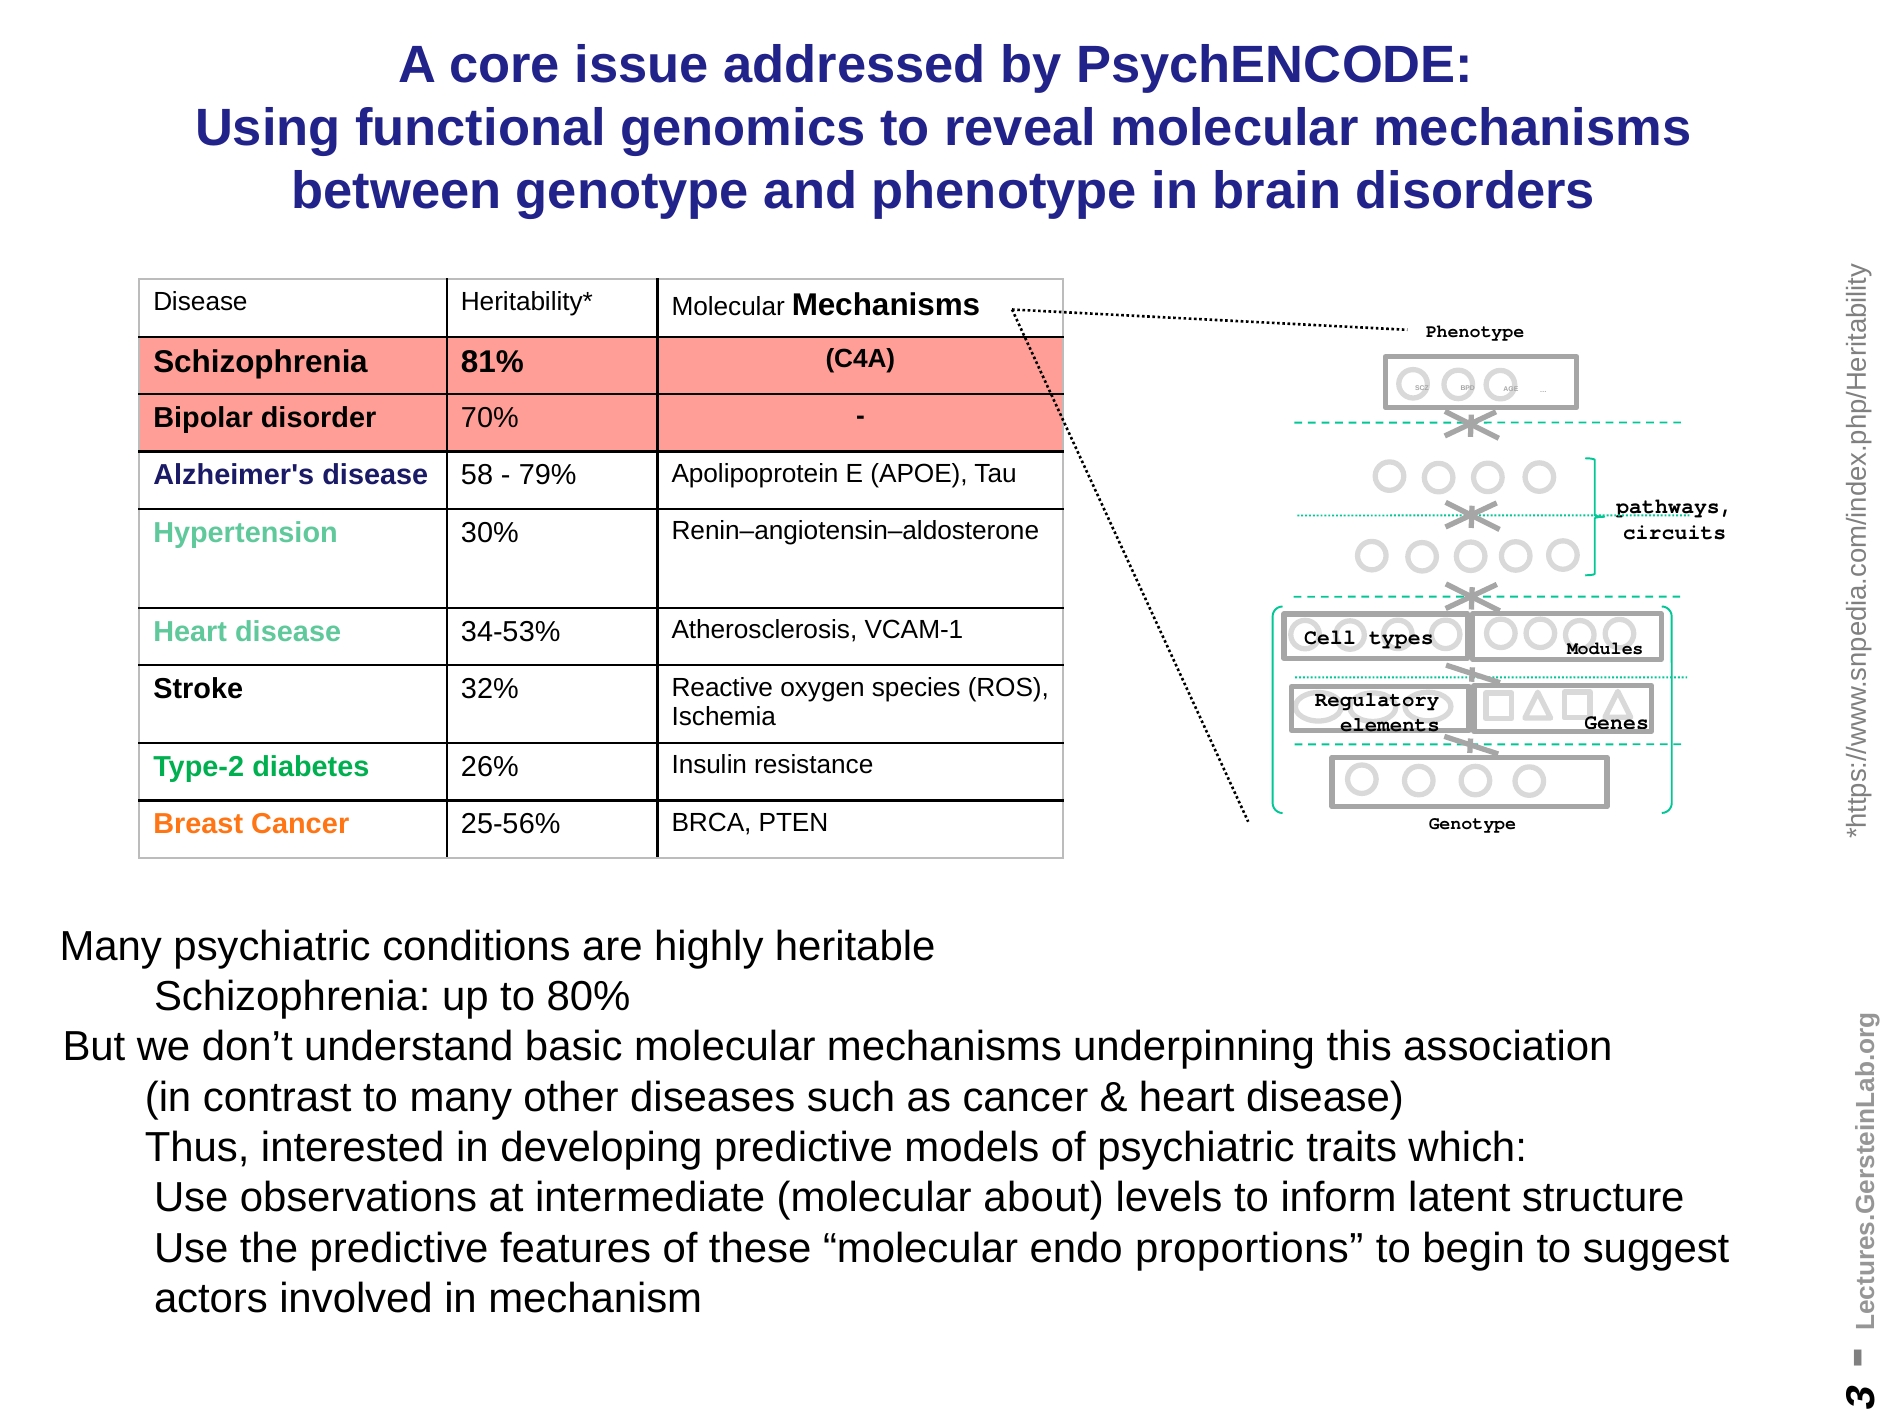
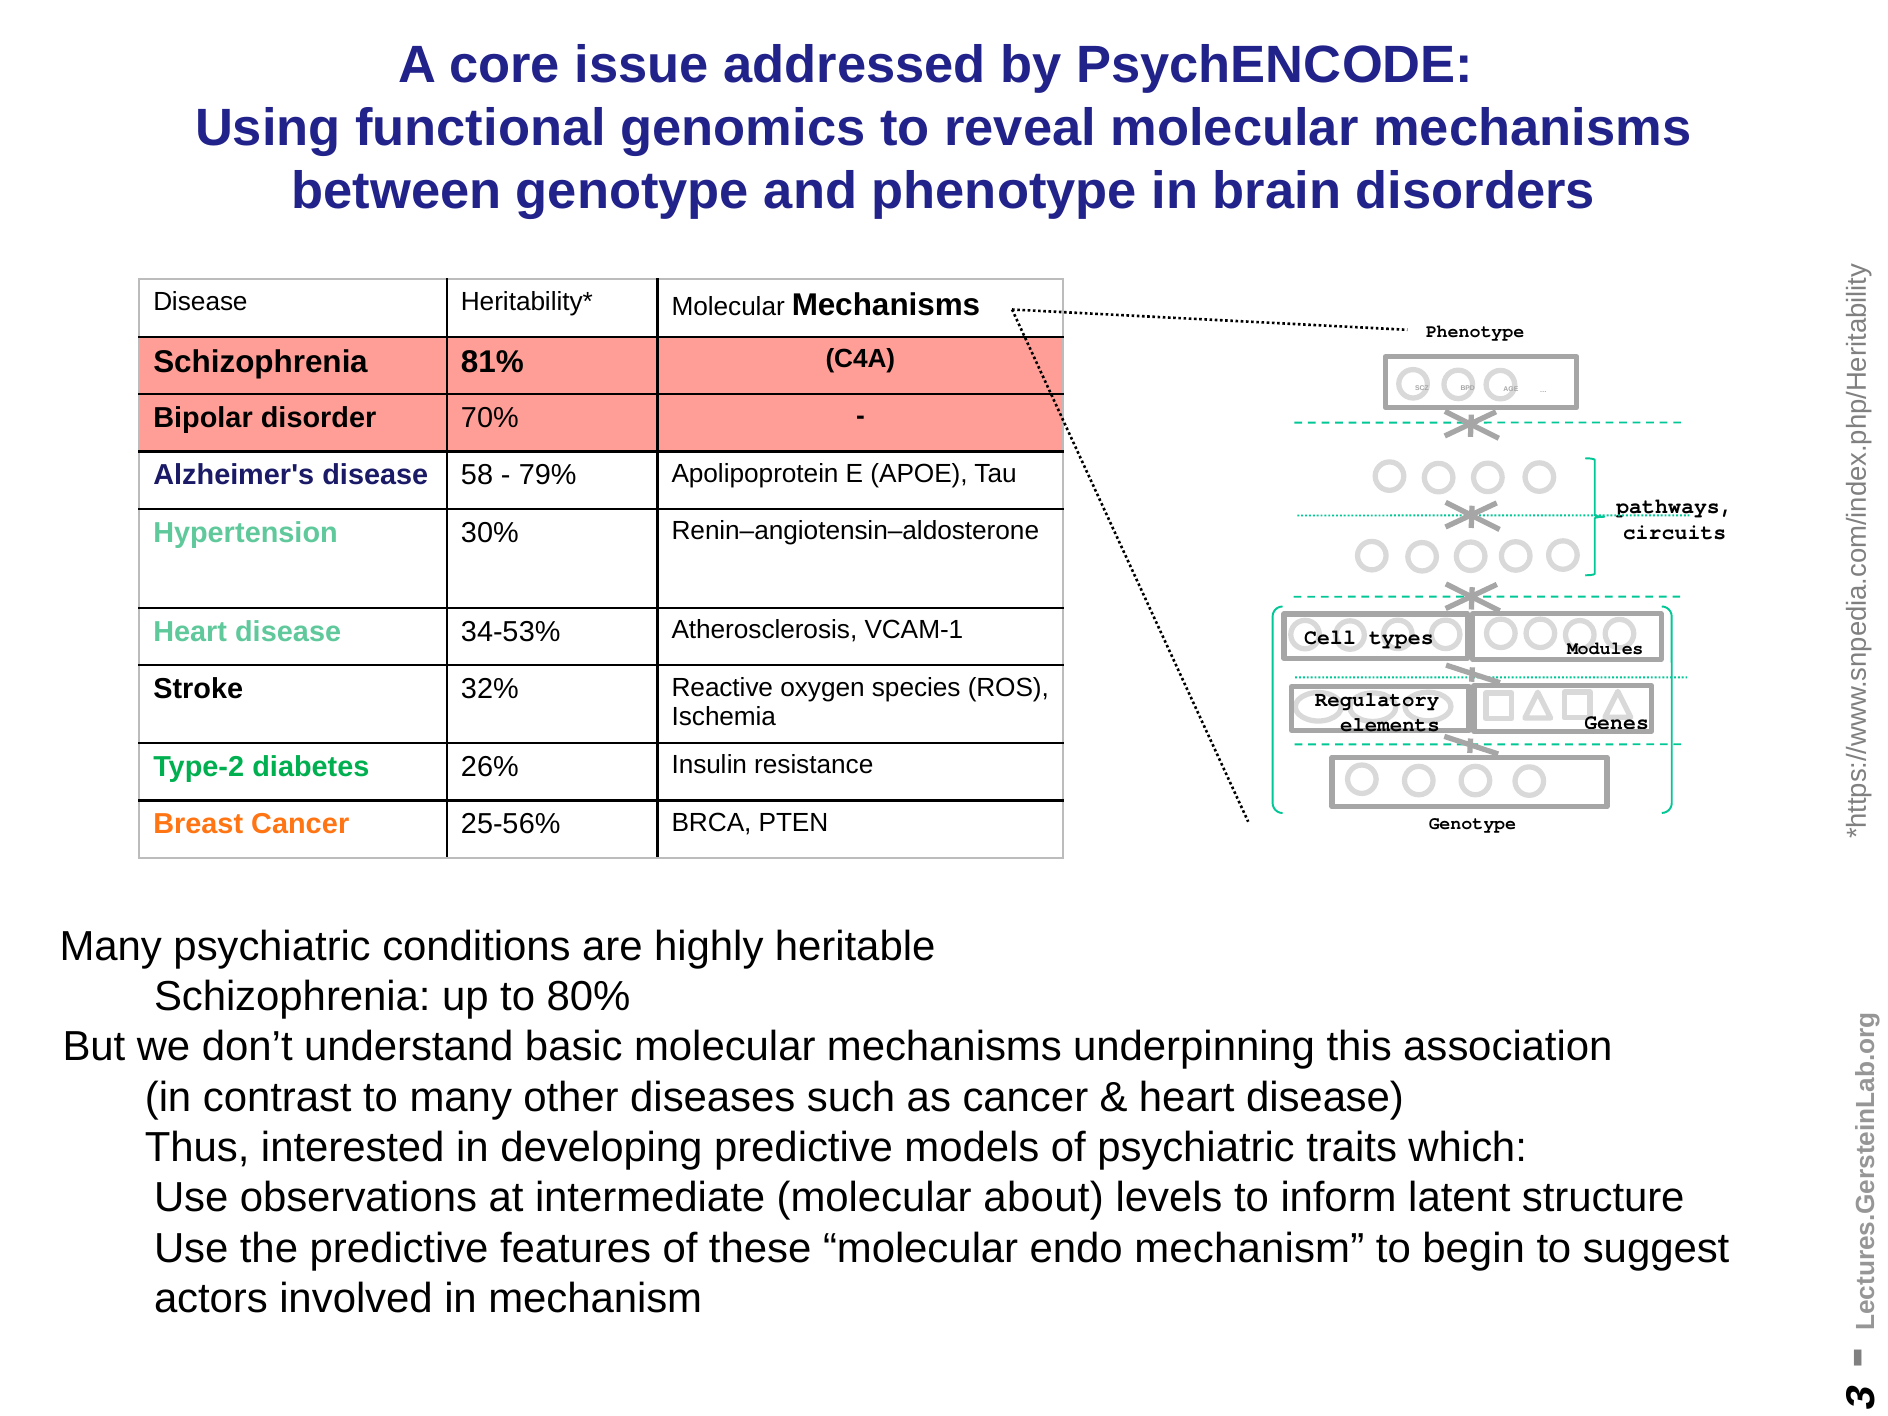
endo proportions: proportions -> mechanism
